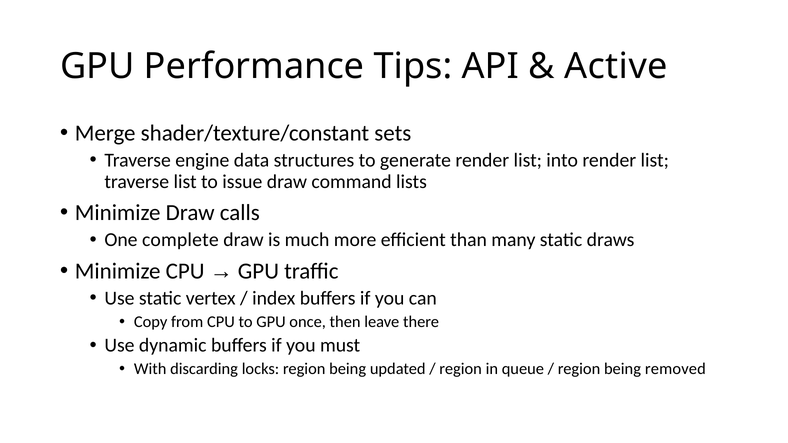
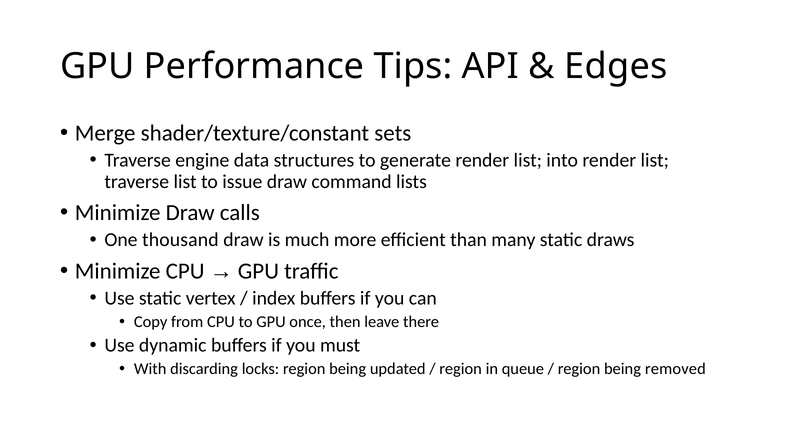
Active: Active -> Edges
complete: complete -> thousand
